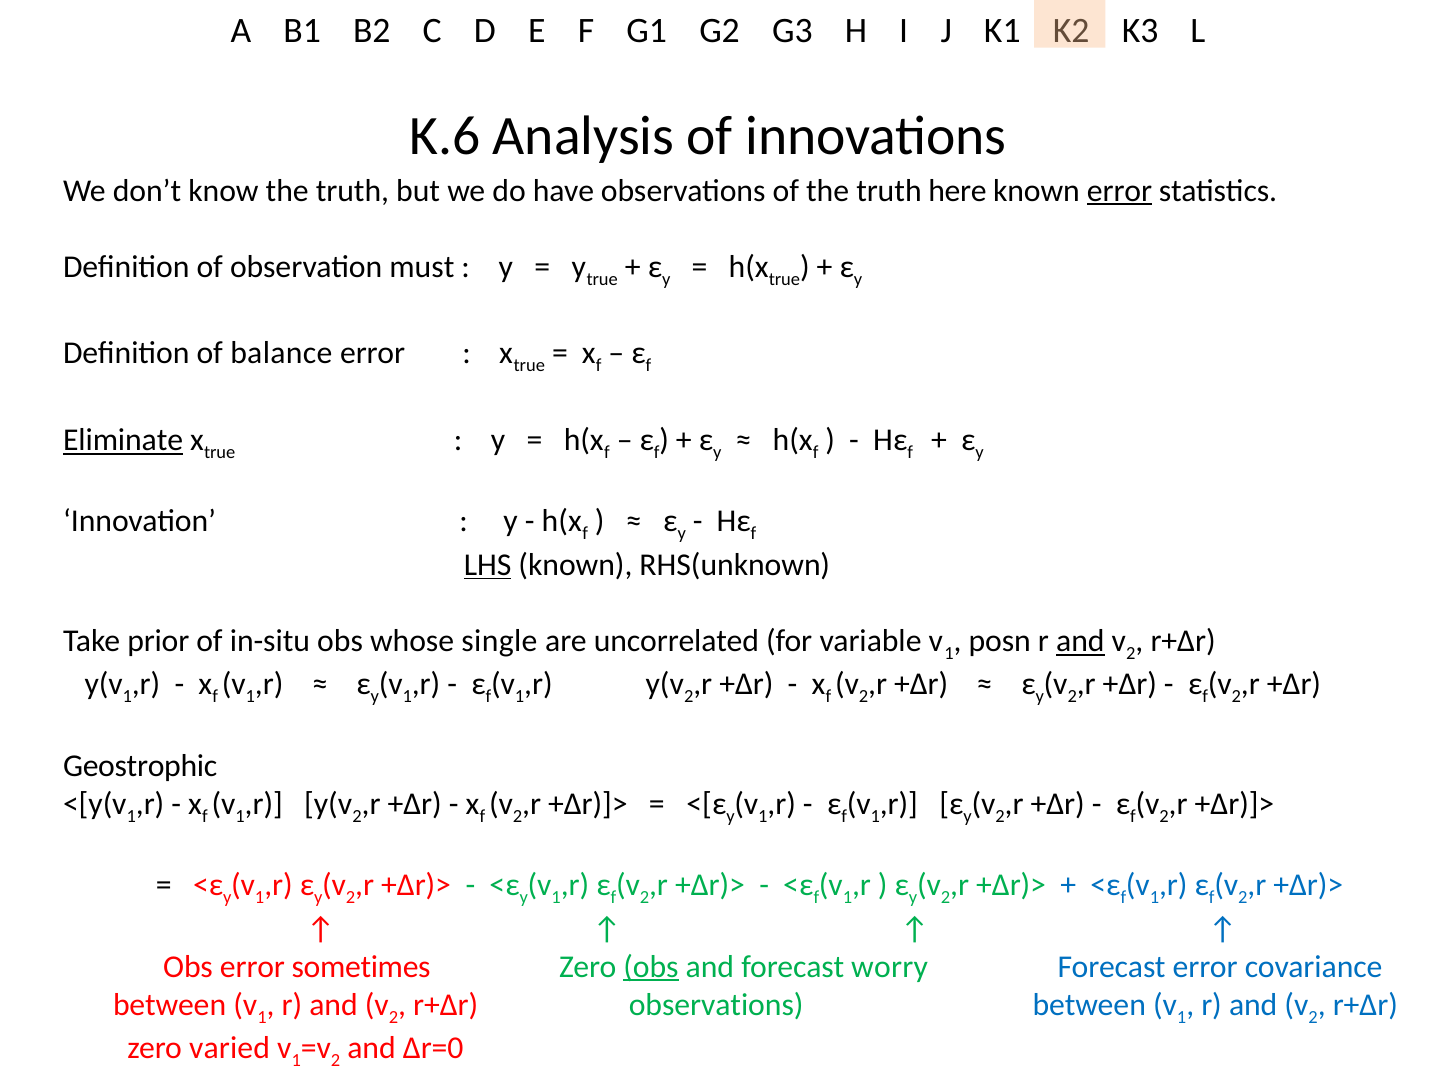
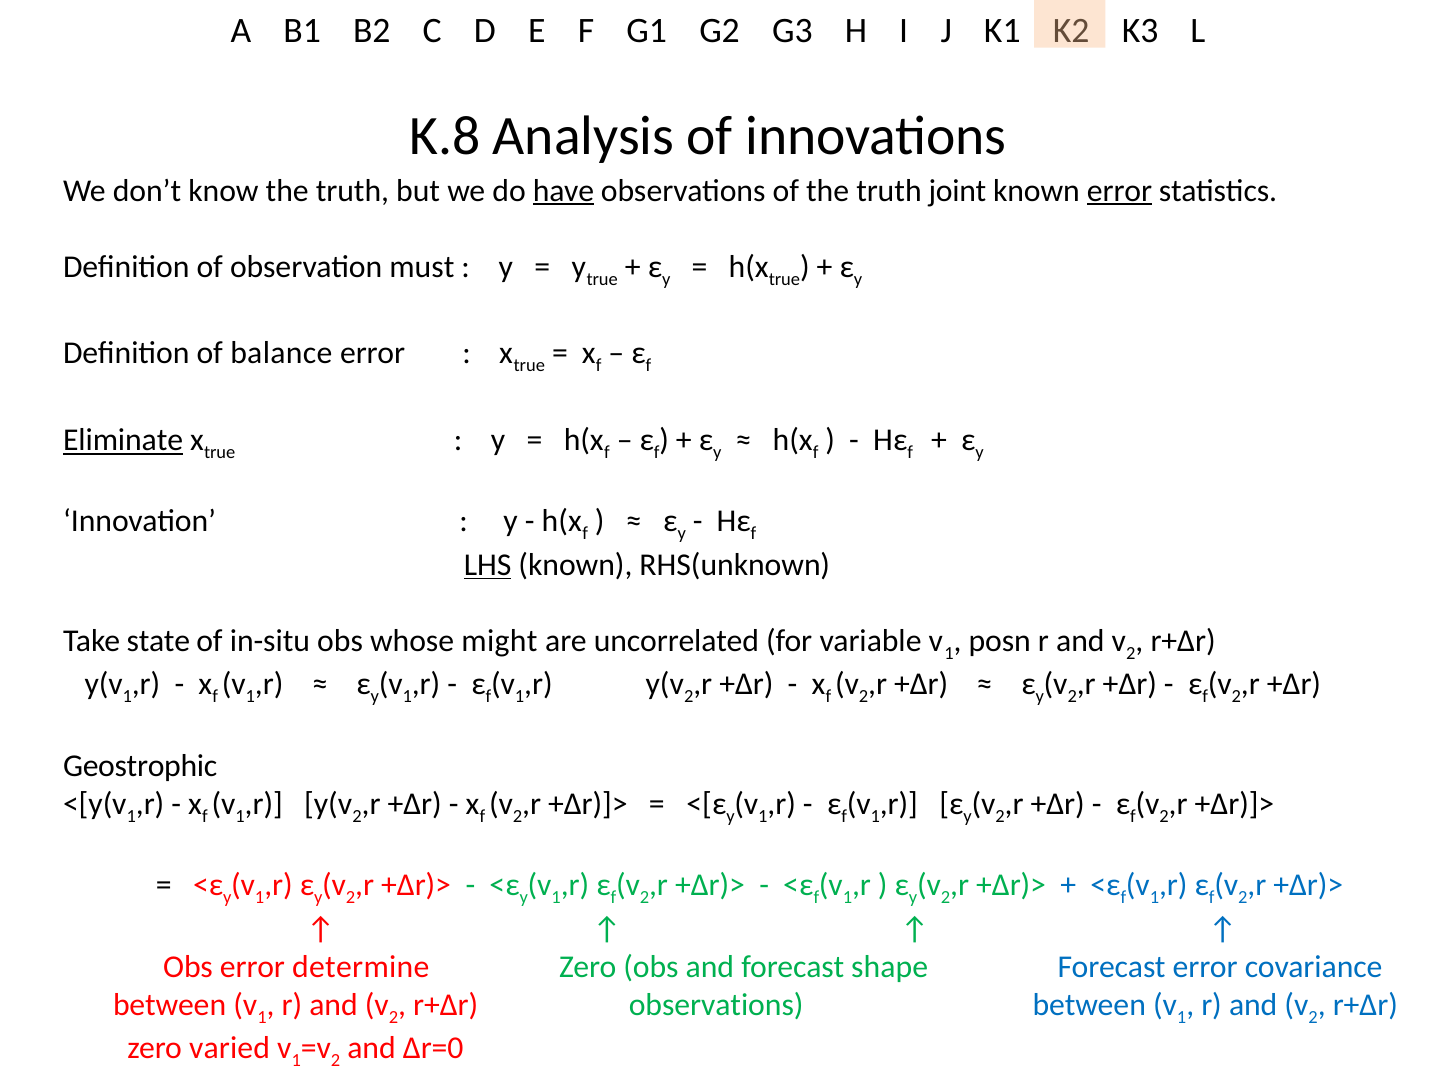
K.6: K.6 -> K.8
have underline: none -> present
here: here -> joint
prior: prior -> state
single: single -> might
and at (1080, 641) underline: present -> none
sometimes: sometimes -> determine
obs at (651, 966) underline: present -> none
worry: worry -> shape
